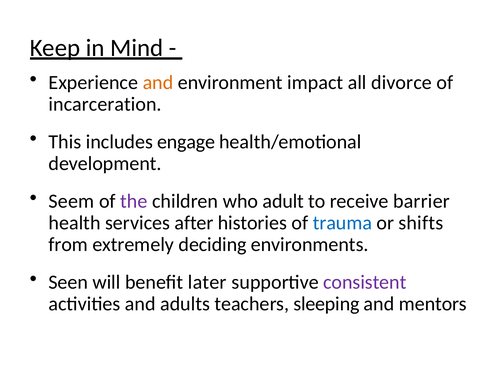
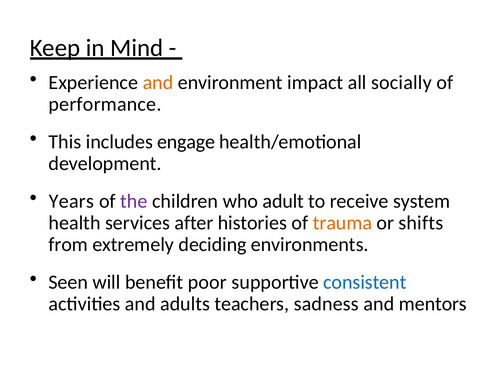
divorce: divorce -> socially
incarceration: incarceration -> performance
Seem: Seem -> Years
barrier: barrier -> system
trauma colour: blue -> orange
later: later -> poor
consistent colour: purple -> blue
sleeping: sleeping -> sadness
